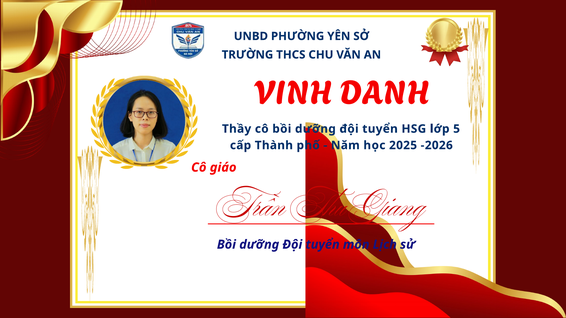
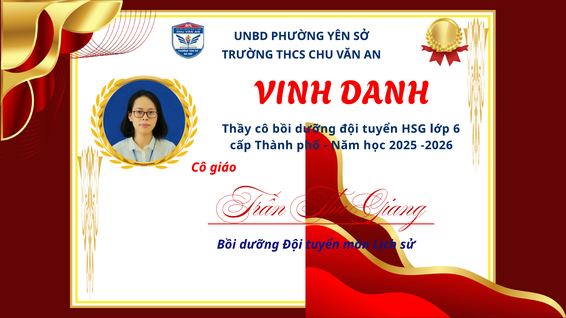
5: 5 -> 6
